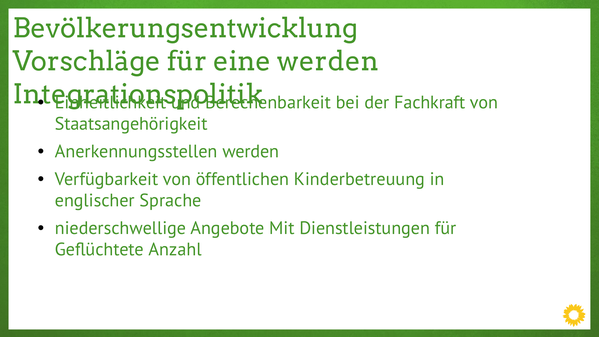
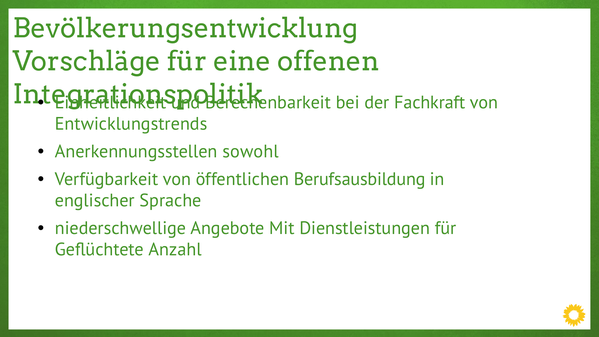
eine werden: werden -> offenen
Staatsangehörigkeit: Staatsangehörigkeit -> Entwicklungstrends
Anerkennungsstellen werden: werden -> sowohl
Kinderbetreuung: Kinderbetreuung -> Berufsausbildung
